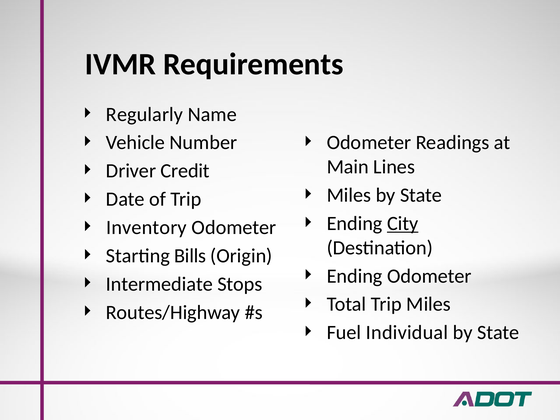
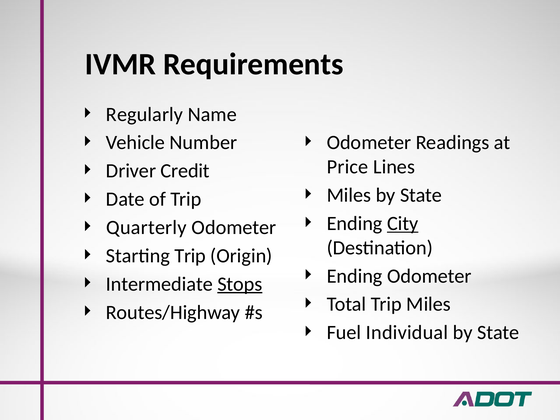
Main: Main -> Price
Inventory: Inventory -> Quarterly
Starting Bills: Bills -> Trip
Stops underline: none -> present
